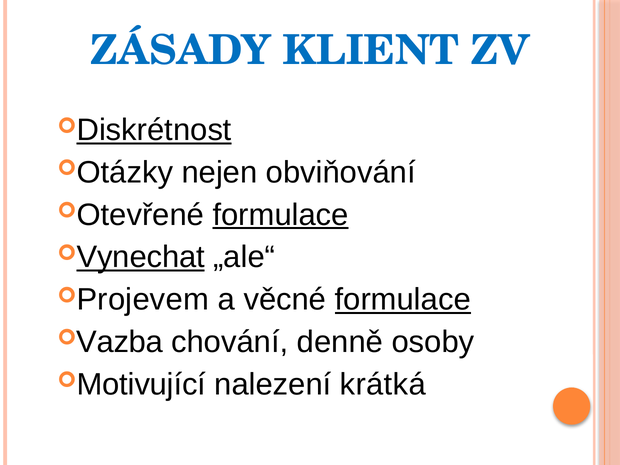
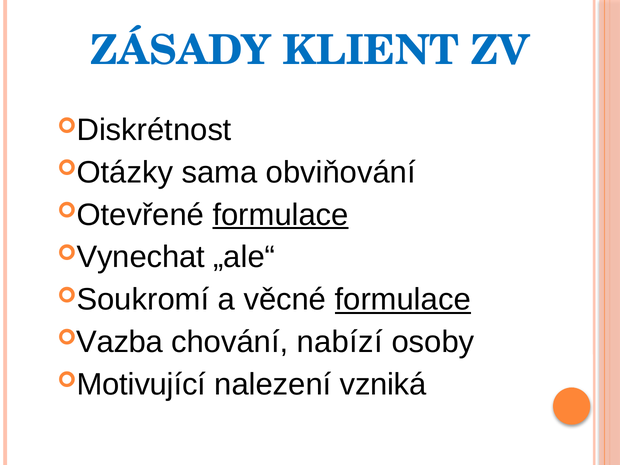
Diskrétnost underline: present -> none
nejen: nejen -> sama
Vynechat underline: present -> none
Projevem: Projevem -> Soukromí
denně: denně -> nabízí
krátká: krátká -> vzniká
